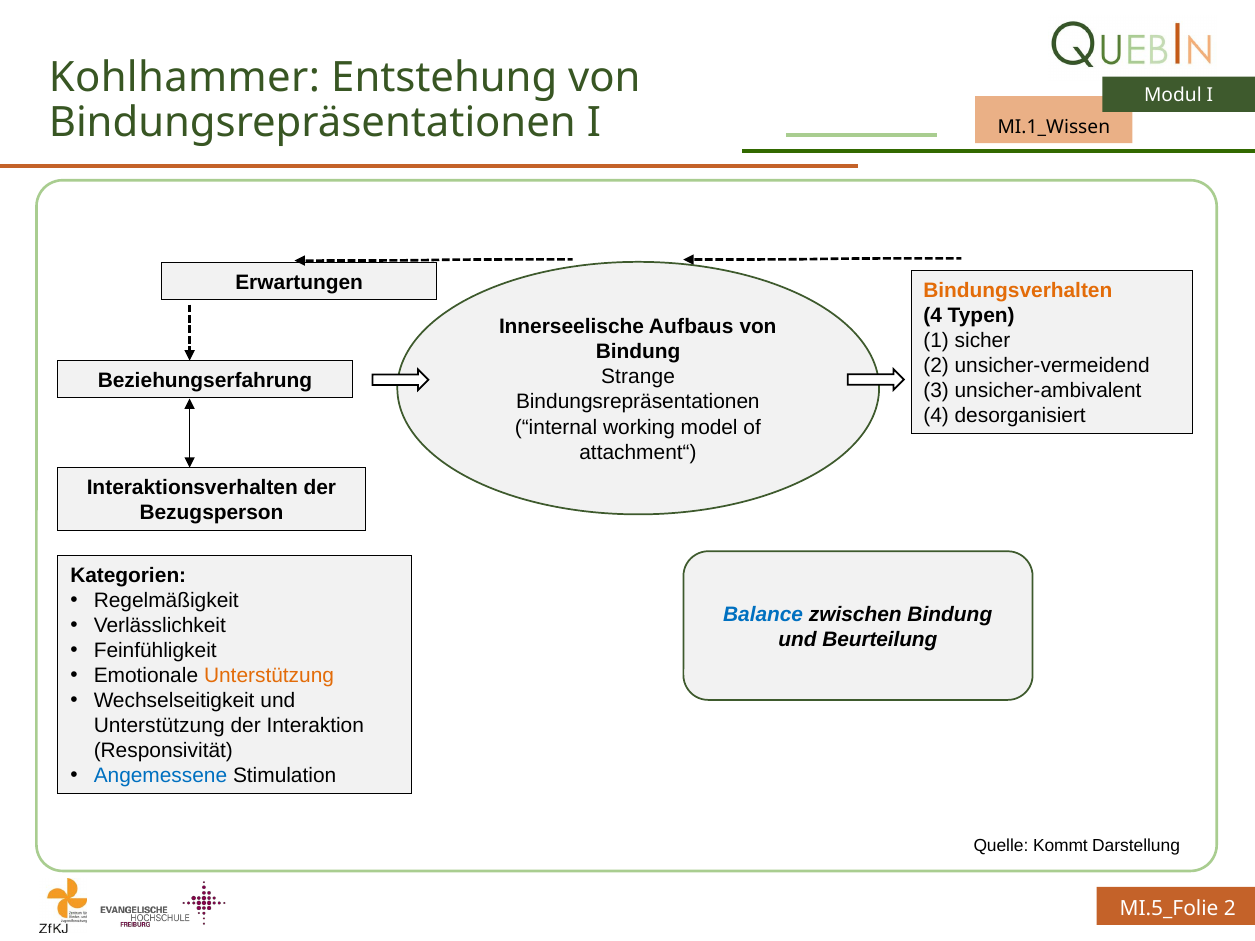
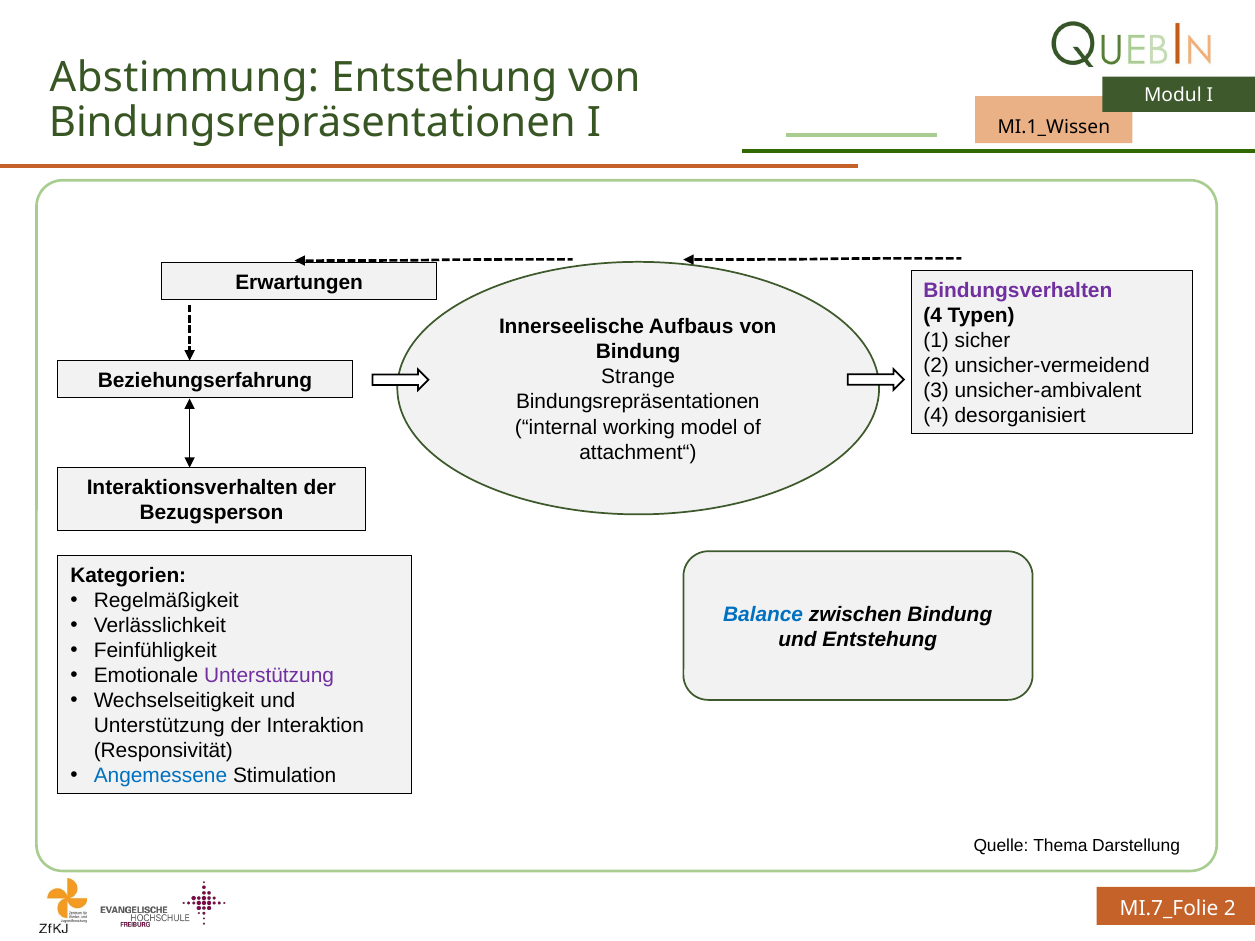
Kohlhammer: Kohlhammer -> Abstimmung
Bindungsverhalten colour: orange -> purple
und Beurteilung: Beurteilung -> Entstehung
Unterstützung at (269, 676) colour: orange -> purple
Kommt: Kommt -> Thema
MI.5_Folie: MI.5_Folie -> MI.7_Folie
